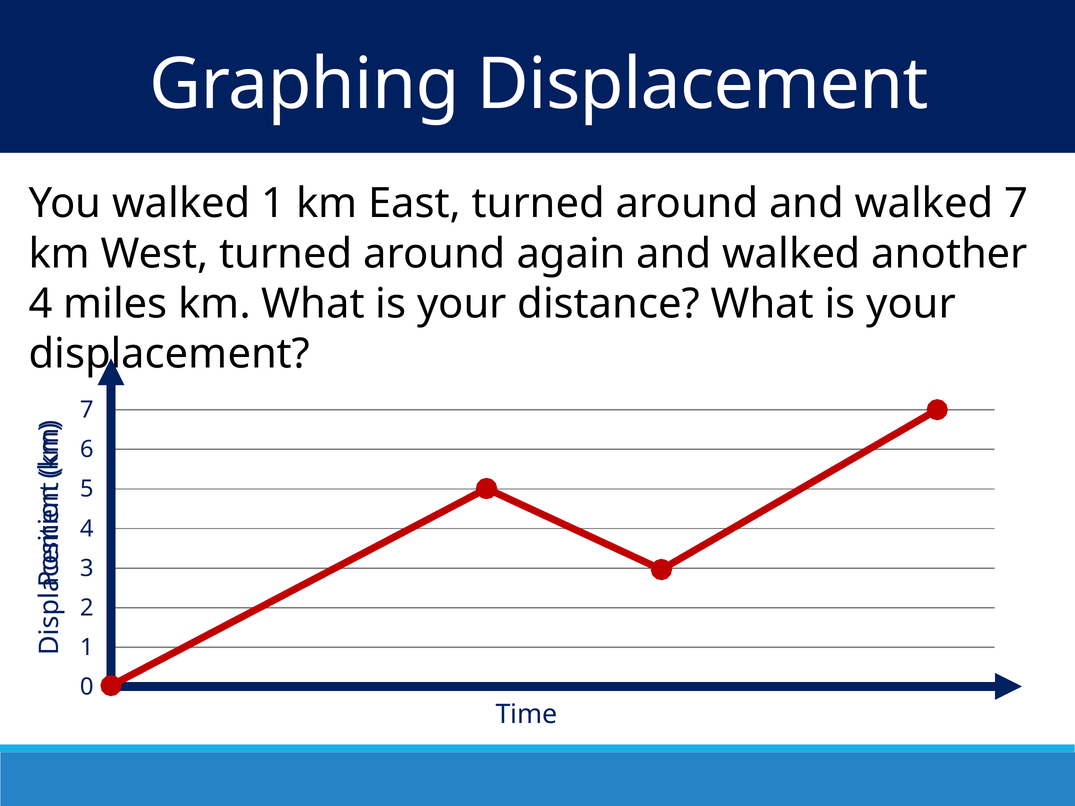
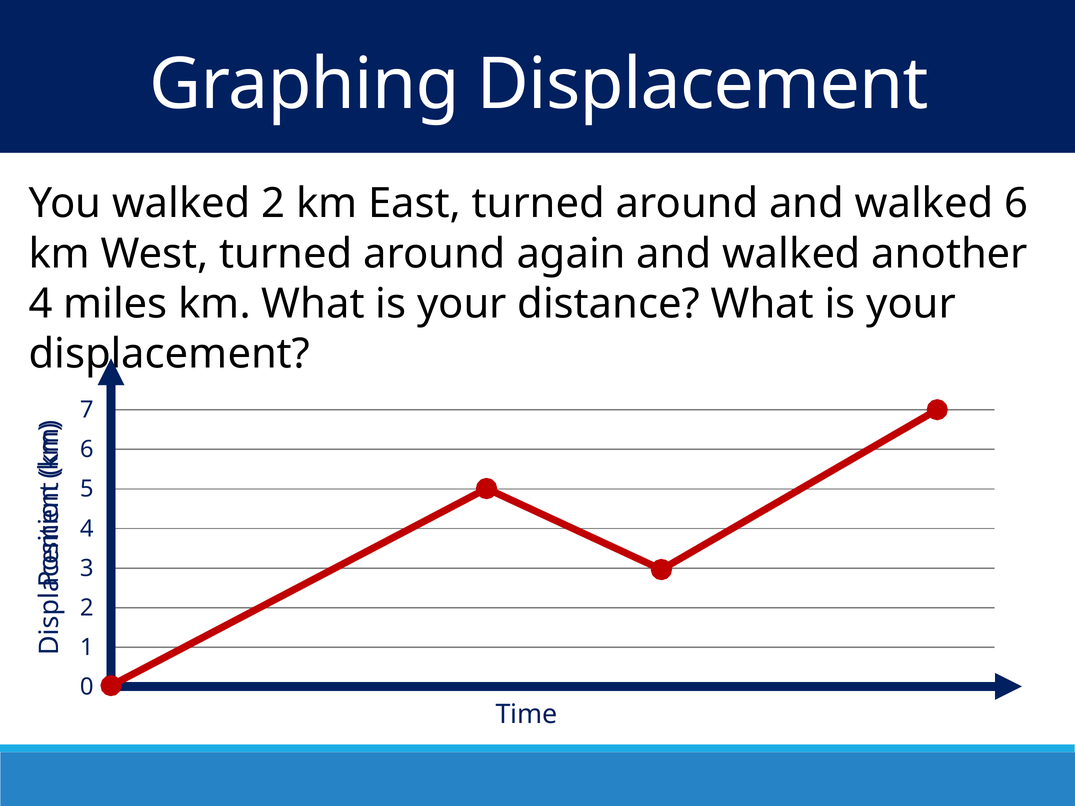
walked 1: 1 -> 2
walked 7: 7 -> 6
